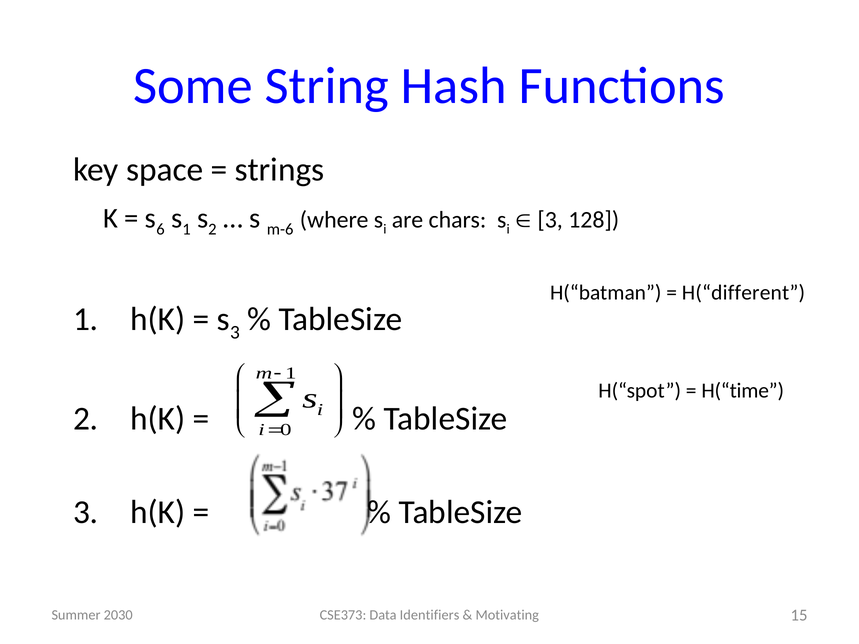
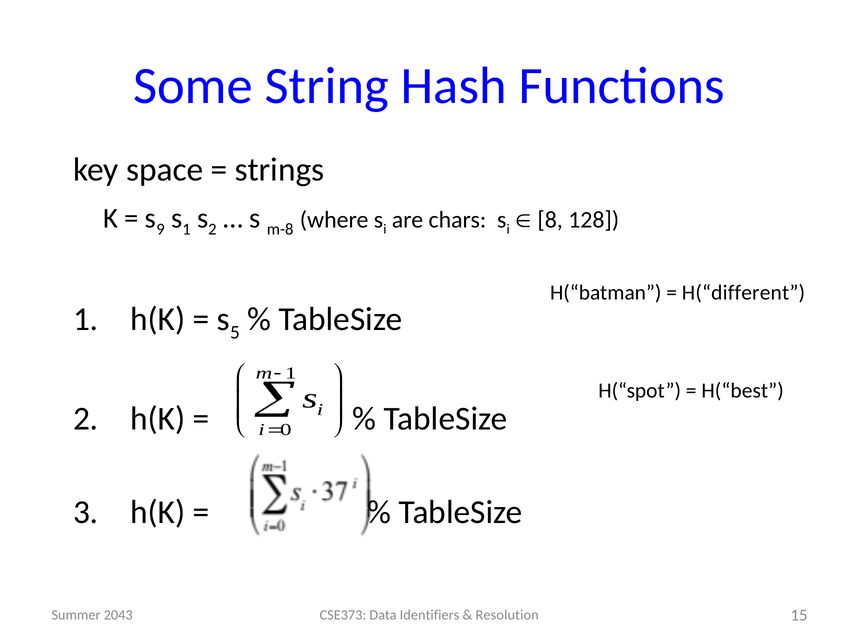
6: 6 -> 9
m-6: m-6 -> m-8
3 at (550, 220): 3 -> 8
s 3: 3 -> 5
H(“time: H(“time -> H(“best
2030: 2030 -> 2043
Motivating: Motivating -> Resolution
